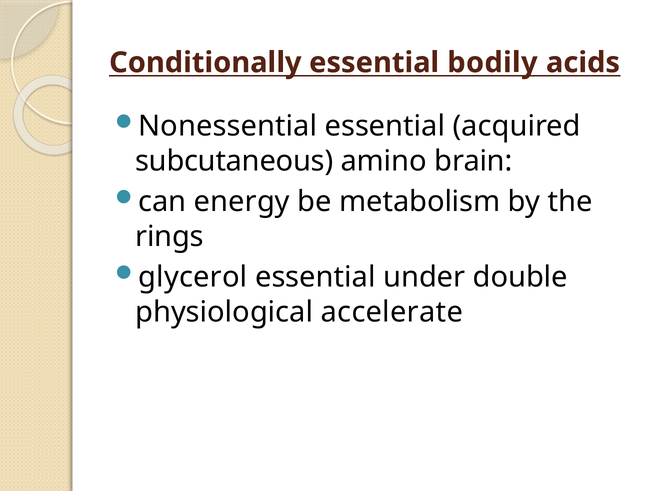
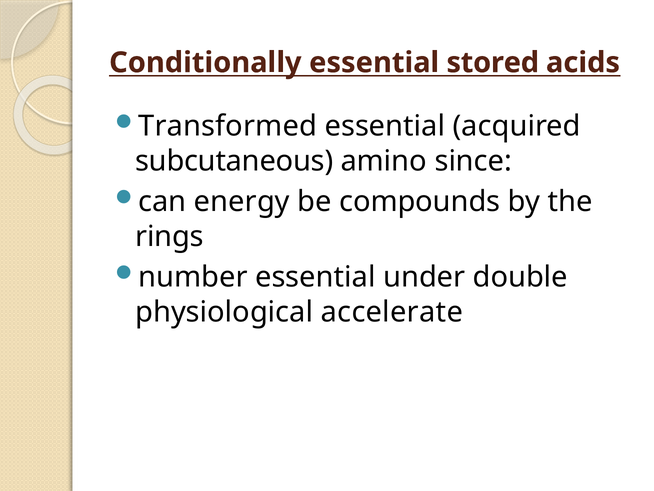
bodily: bodily -> stored
Nonessential: Nonessential -> Transformed
brain: brain -> since
metabolism: metabolism -> compounds
glycerol: glycerol -> number
